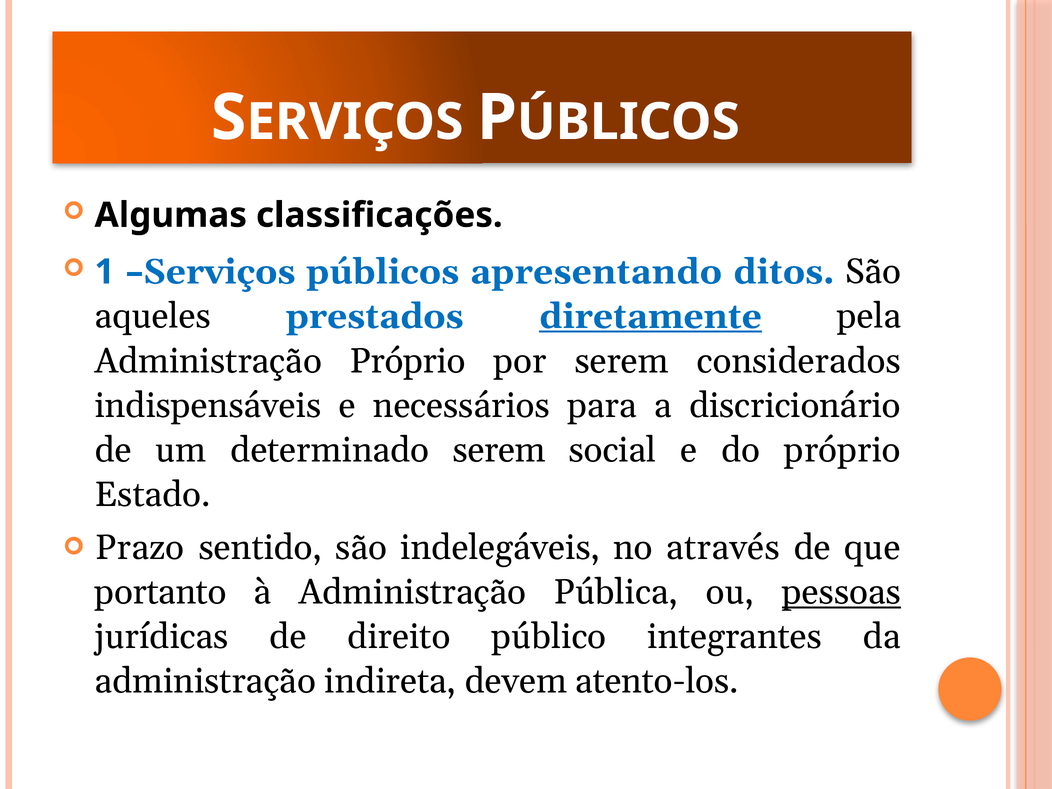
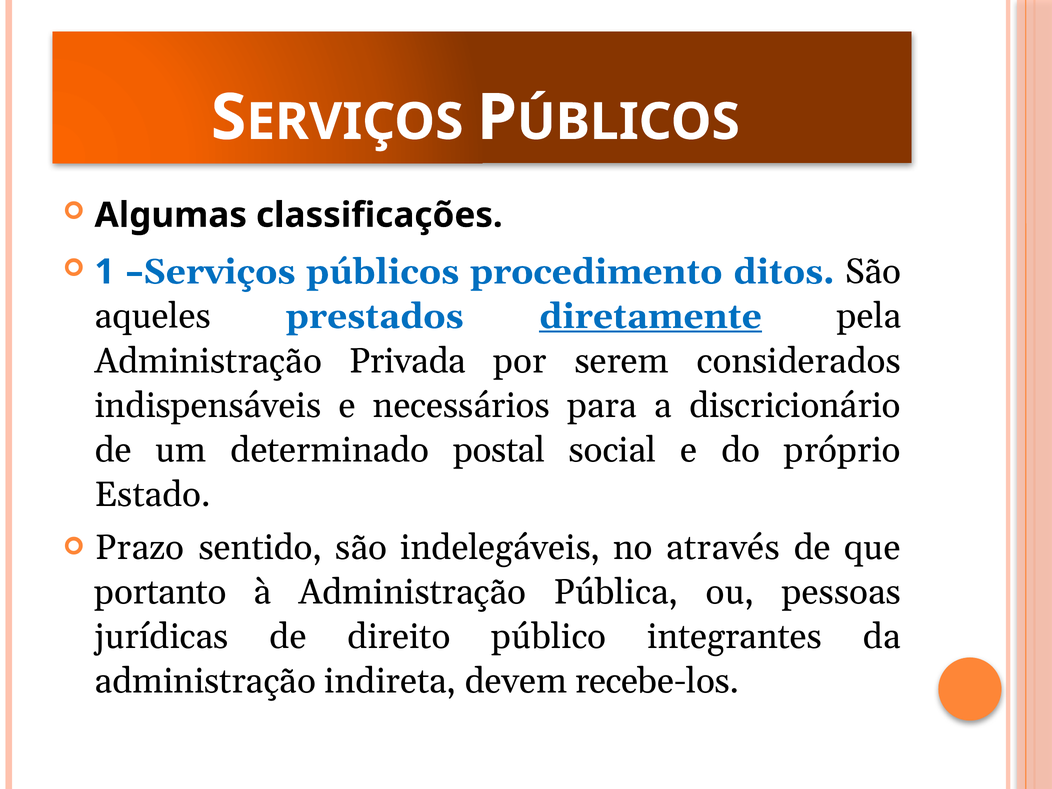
apresentando: apresentando -> procedimento
Administração Próprio: Próprio -> Privada
determinado serem: serem -> postal
pessoas underline: present -> none
atento-los: atento-los -> recebe-los
